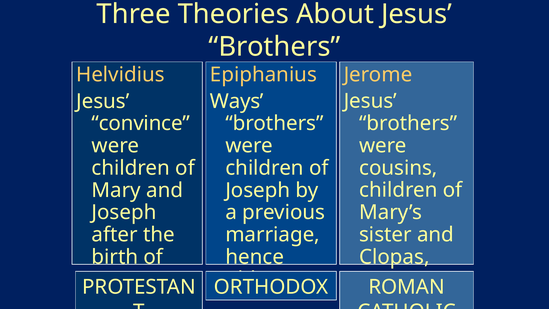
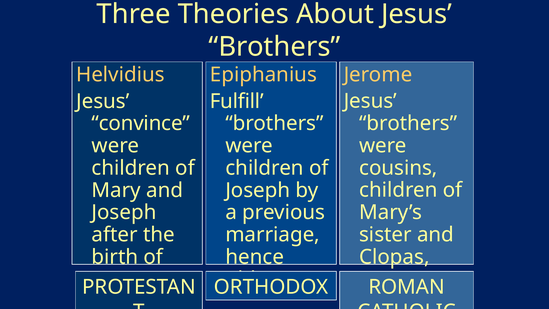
Ways: Ways -> Fulfill
